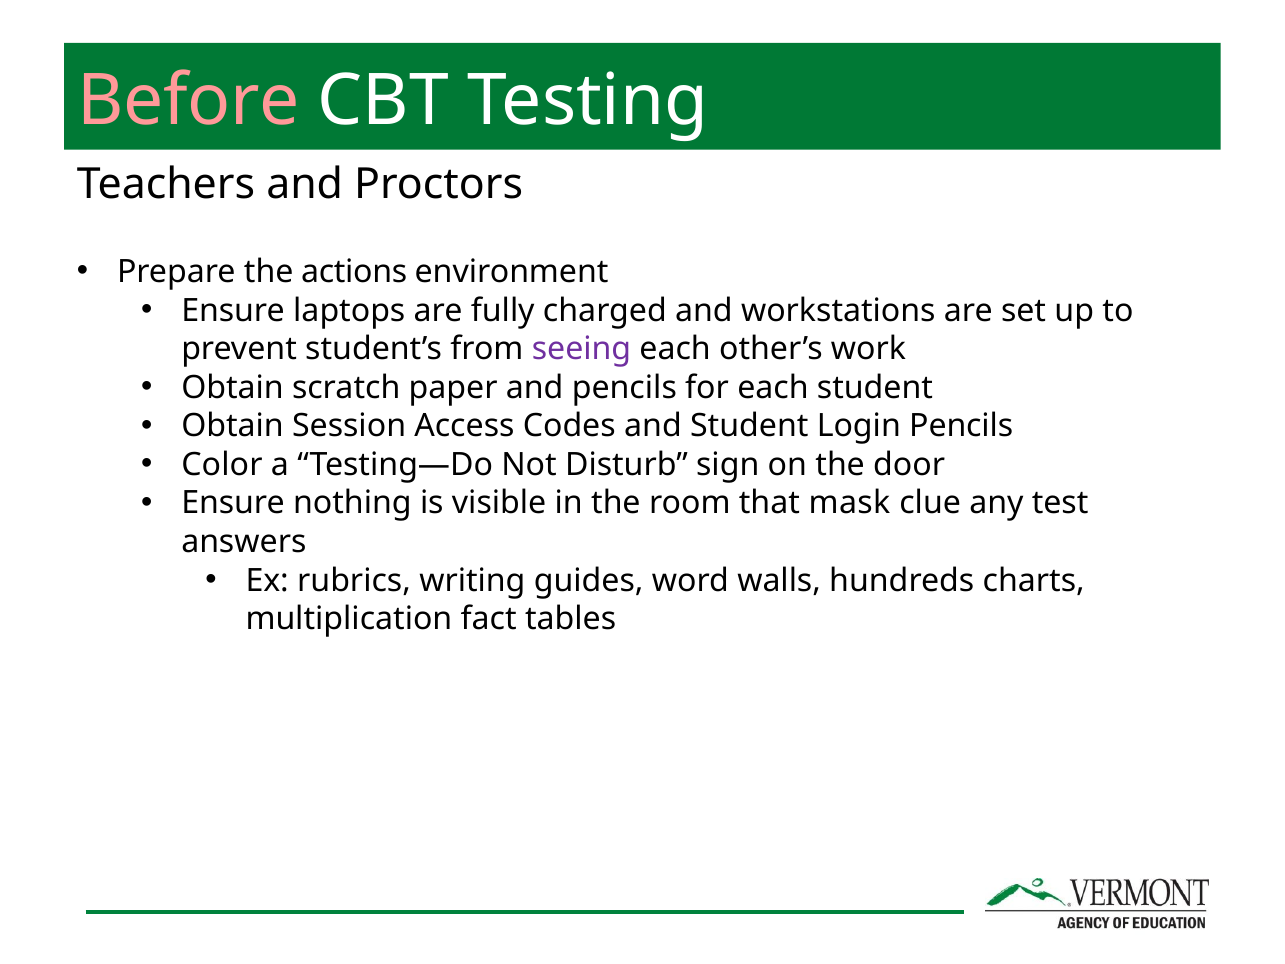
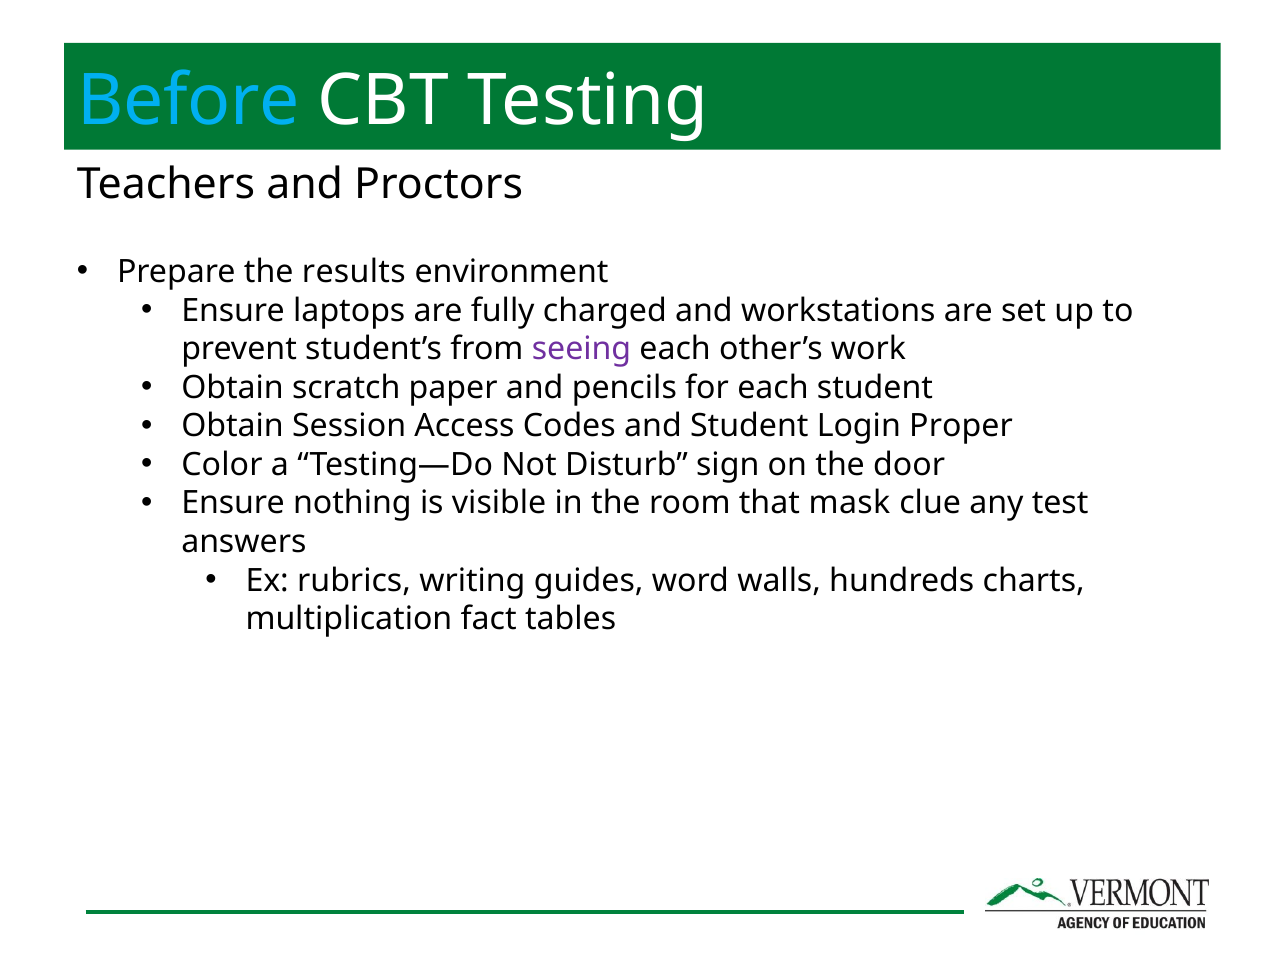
Before colour: pink -> light blue
actions: actions -> results
Login Pencils: Pencils -> Proper
